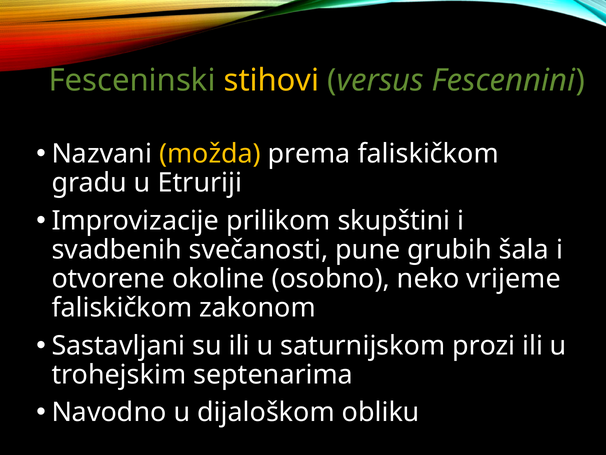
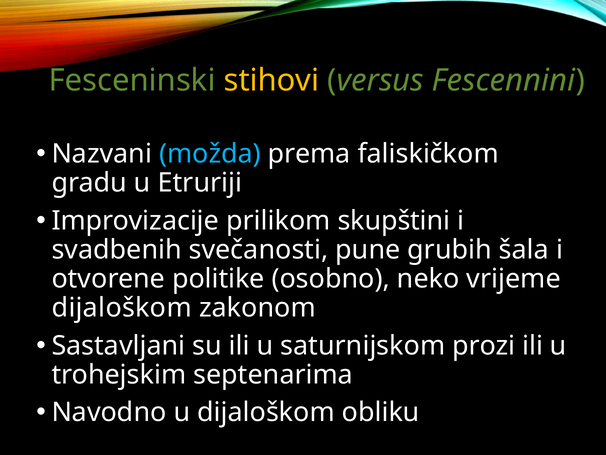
možda colour: yellow -> light blue
okoline: okoline -> politike
faliskičkom at (122, 308): faliskičkom -> dijaloškom
